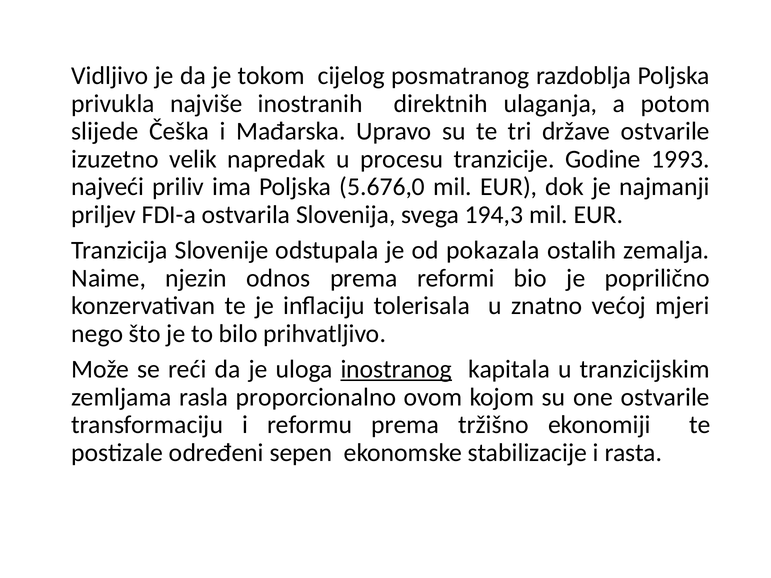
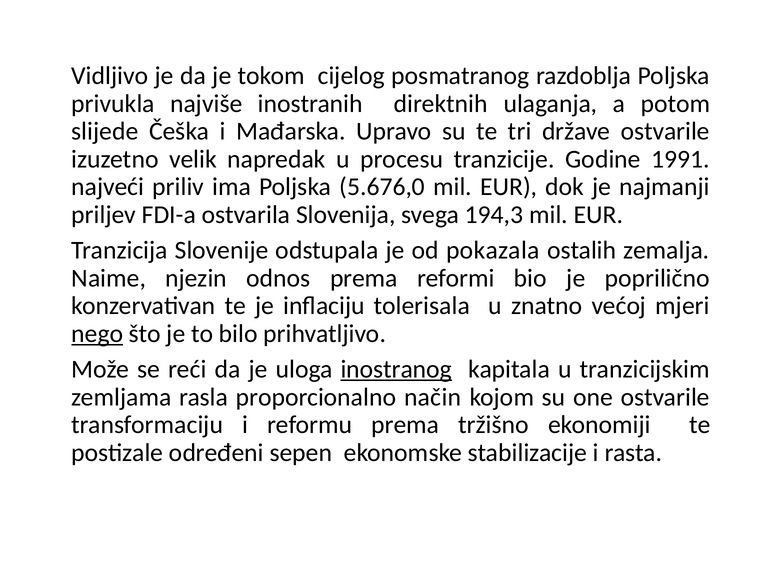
1993: 1993 -> 1991
nego underline: none -> present
ovom: ovom -> način
